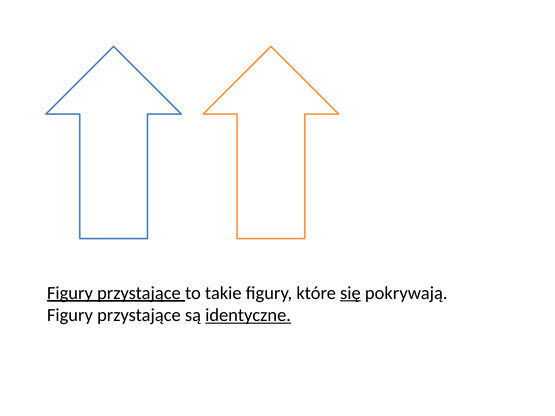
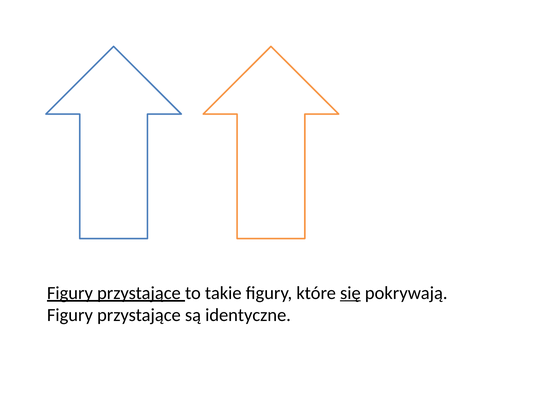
identyczne underline: present -> none
